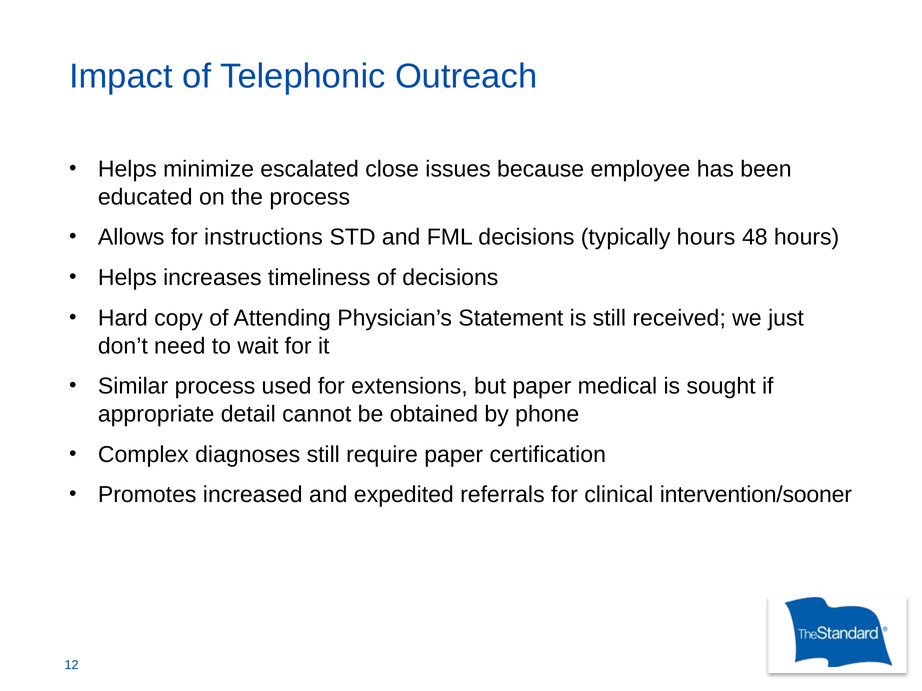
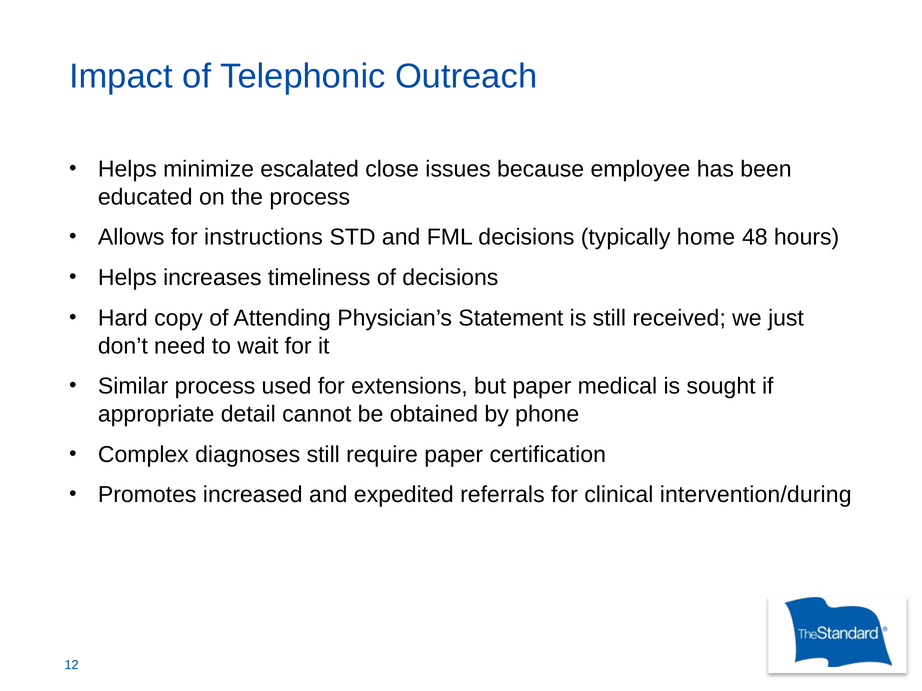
typically hours: hours -> home
intervention/sooner: intervention/sooner -> intervention/during
